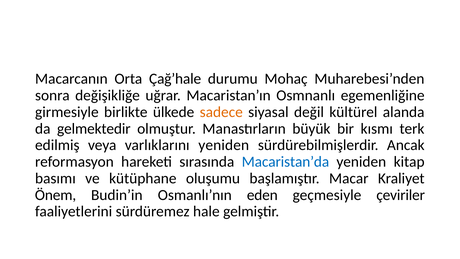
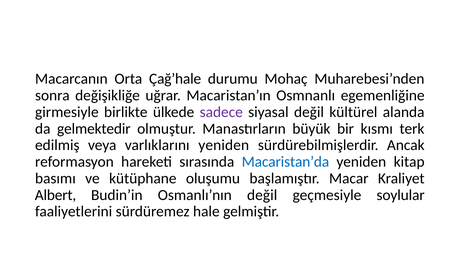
sadece colour: orange -> purple
Önem: Önem -> Albert
Osmanlı’nın eden: eden -> değil
çeviriler: çeviriler -> soylular
